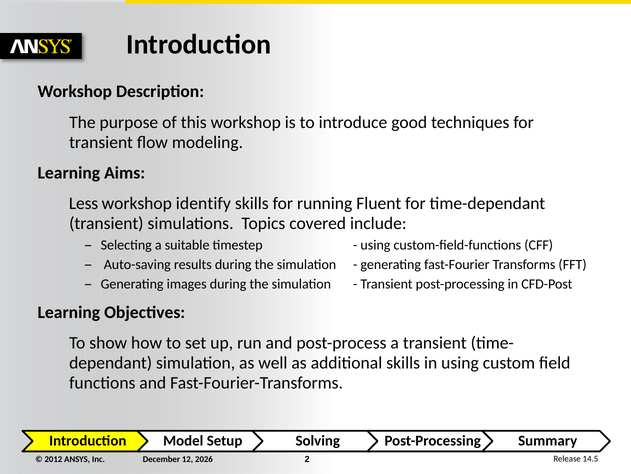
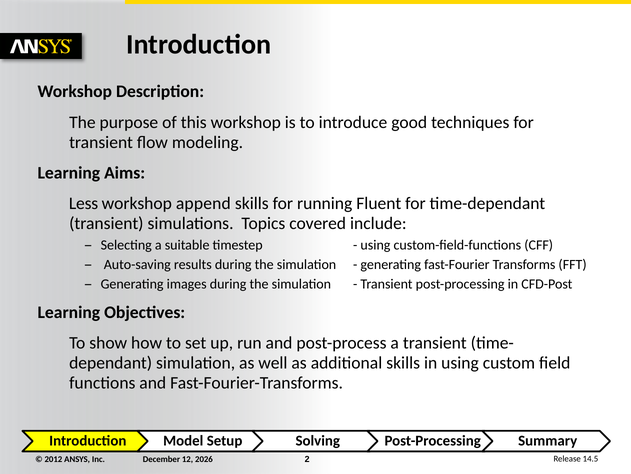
identify: identify -> append
